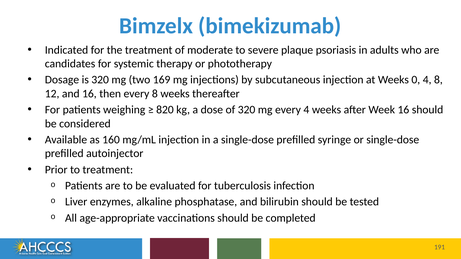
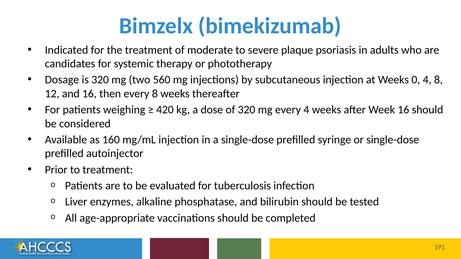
169: 169 -> 560
820: 820 -> 420
